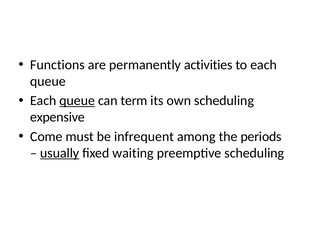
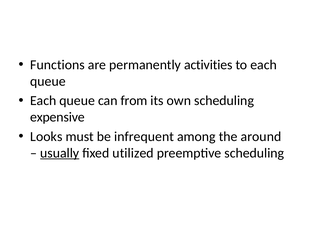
queue at (77, 101) underline: present -> none
term: term -> from
Come: Come -> Looks
periods: periods -> around
waiting: waiting -> utilized
